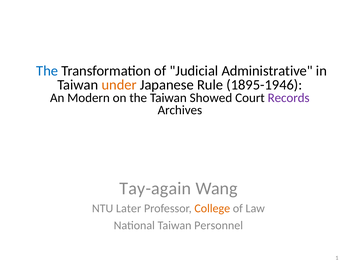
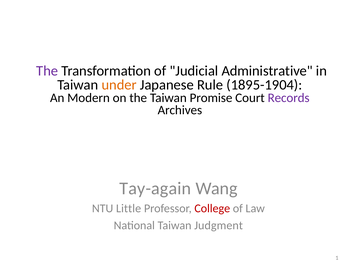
The at (47, 71) colour: blue -> purple
1895-1946: 1895-1946 -> 1895-1904
Showed: Showed -> Promise
Later: Later -> Little
College colour: orange -> red
Personnel: Personnel -> Judgment
